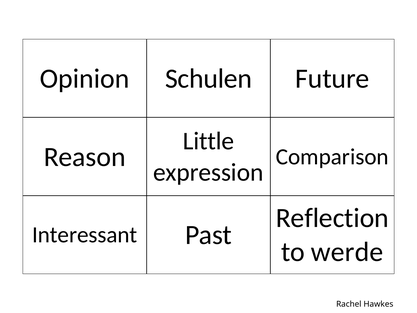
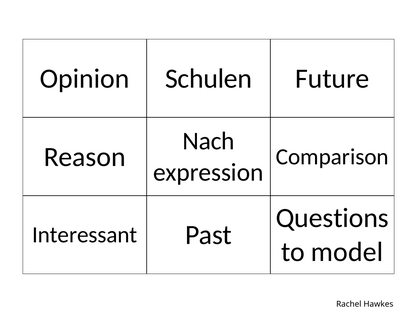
Little: Little -> Nach
Reflection: Reflection -> Questions
werde: werde -> model
